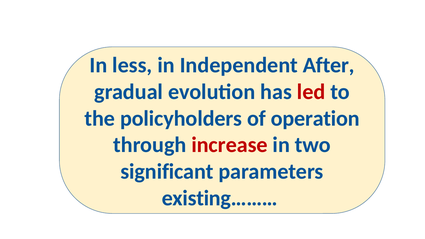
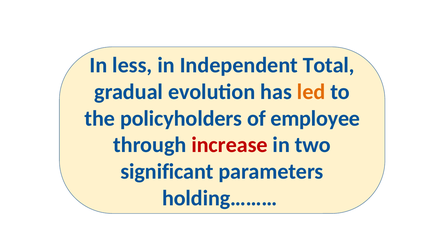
After: After -> Total
led colour: red -> orange
operation: operation -> employee
existing………: existing……… -> holding………
